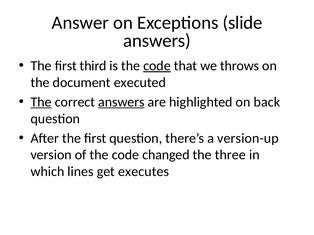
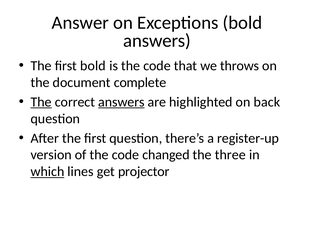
Exceptions slide: slide -> bold
first third: third -> bold
code at (157, 66) underline: present -> none
executed: executed -> complete
version-up: version-up -> register-up
which underline: none -> present
executes: executes -> projector
